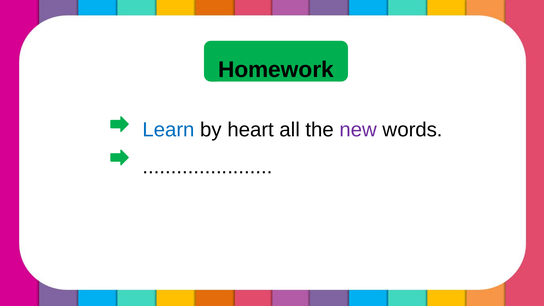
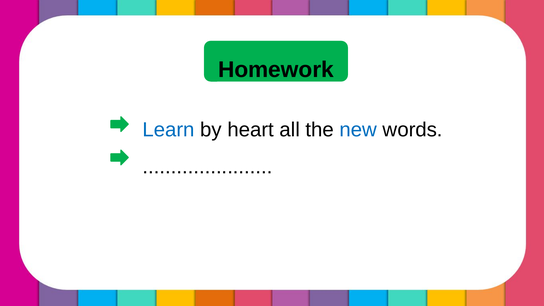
new colour: purple -> blue
